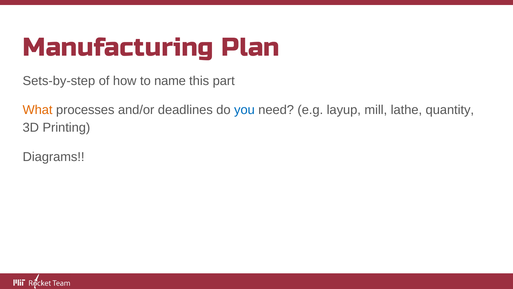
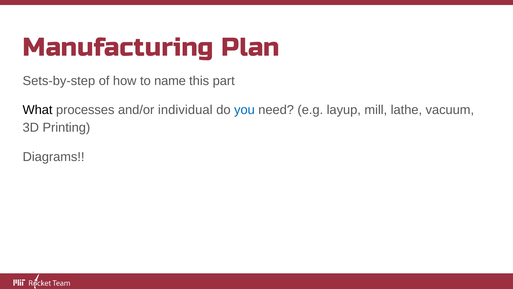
What colour: orange -> black
deadlines: deadlines -> individual
quantity: quantity -> vacuum
